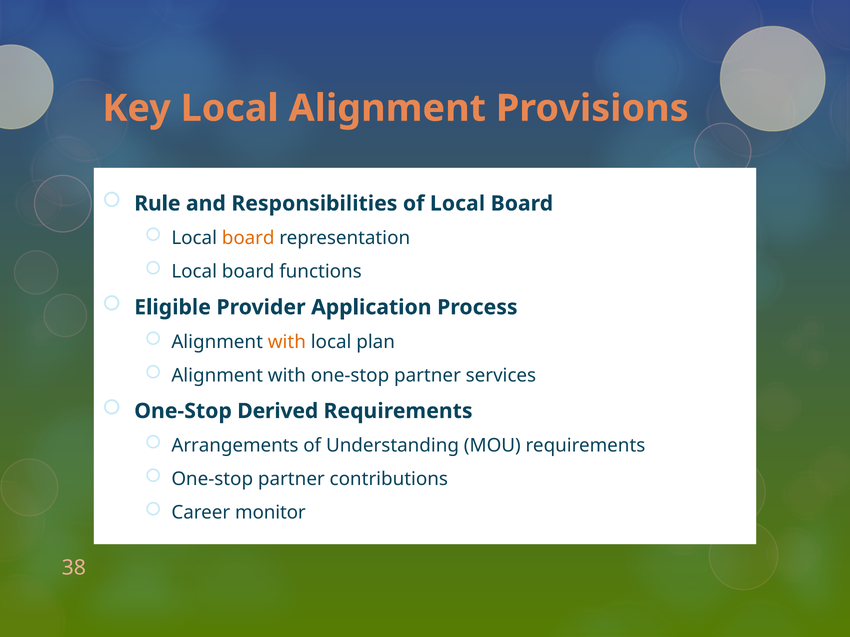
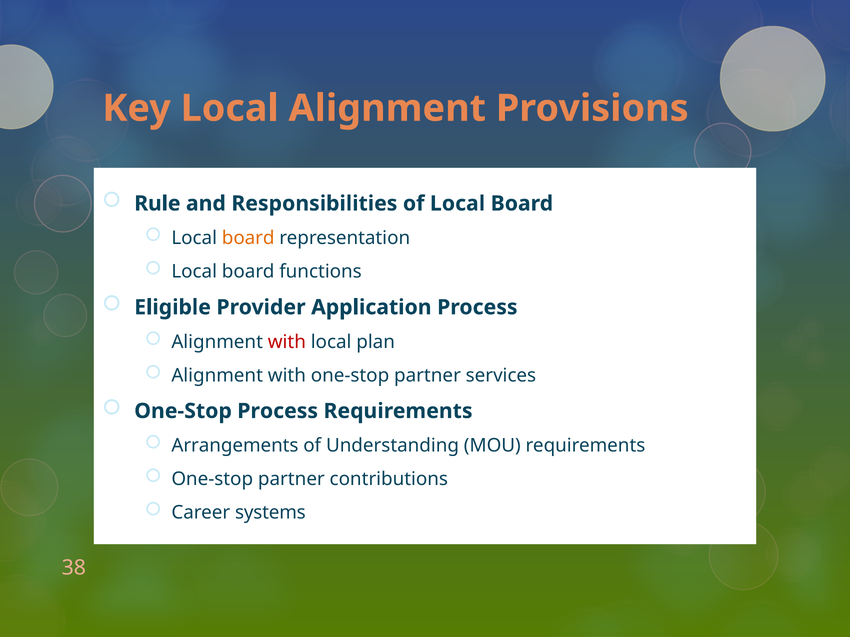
with at (287, 342) colour: orange -> red
One-Stop Derived: Derived -> Process
monitor: monitor -> systems
